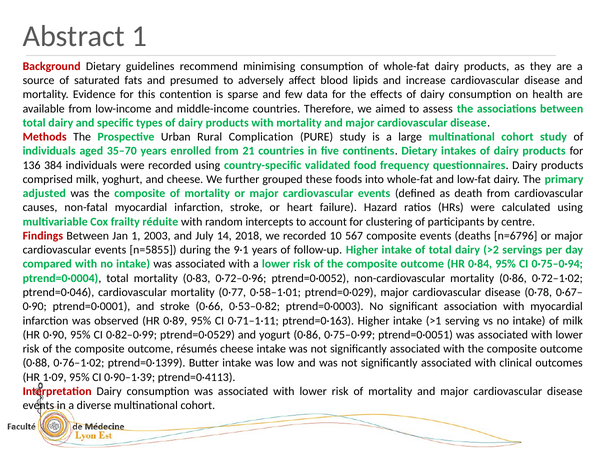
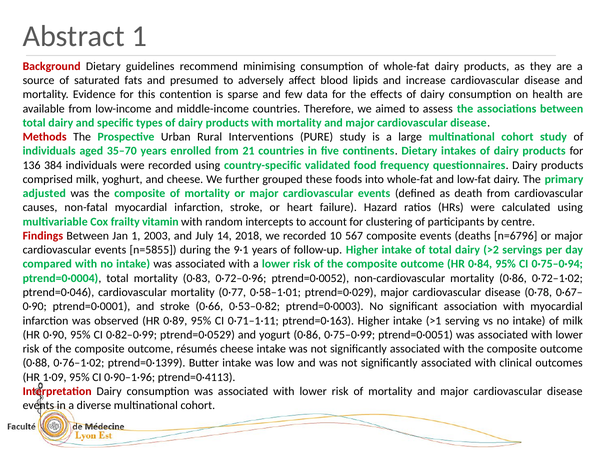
Complication: Complication -> Interventions
réduite: réduite -> vitamin
0·90–1·39: 0·90–1·39 -> 0·90–1·96
